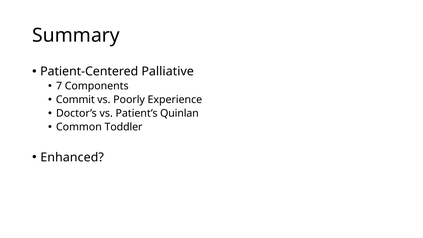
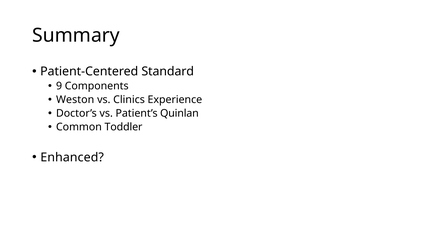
Palliative: Palliative -> Standard
7: 7 -> 9
Commit: Commit -> Weston
Poorly: Poorly -> Clinics
